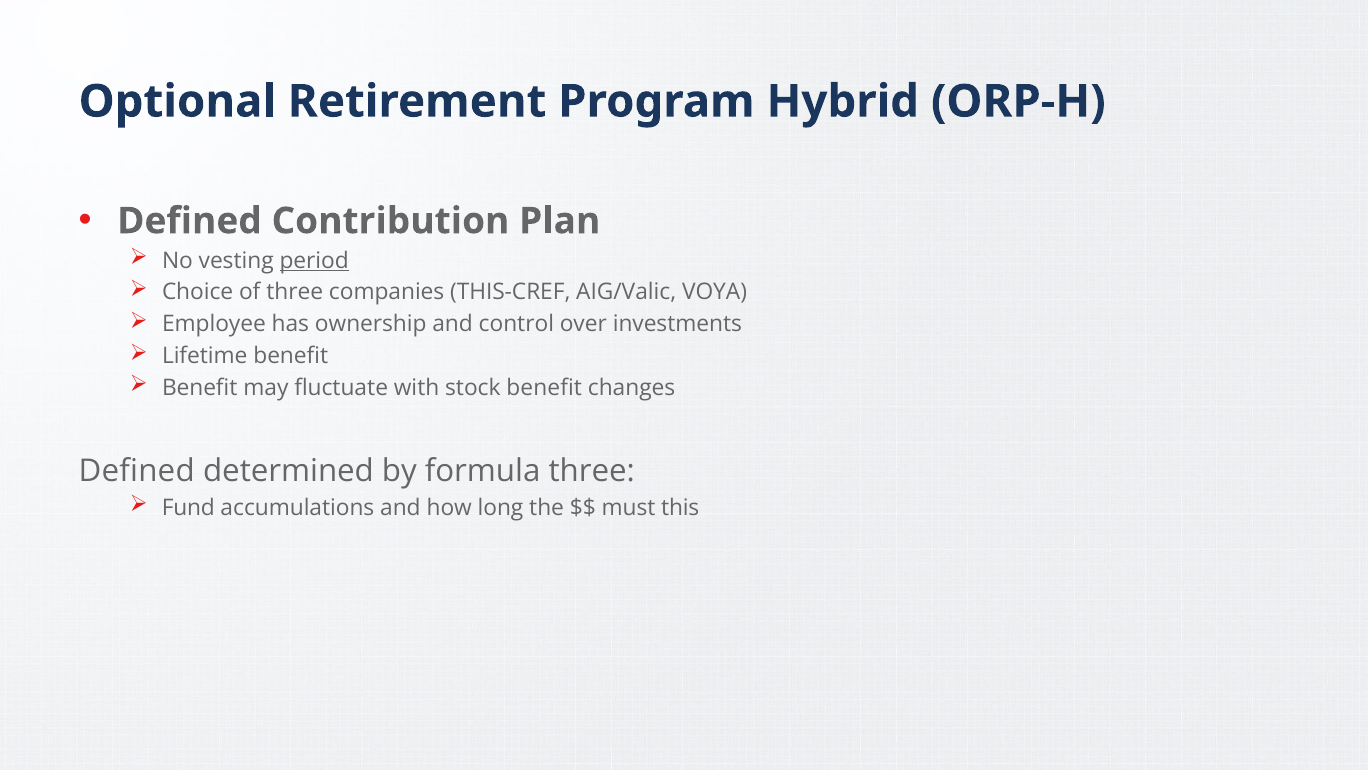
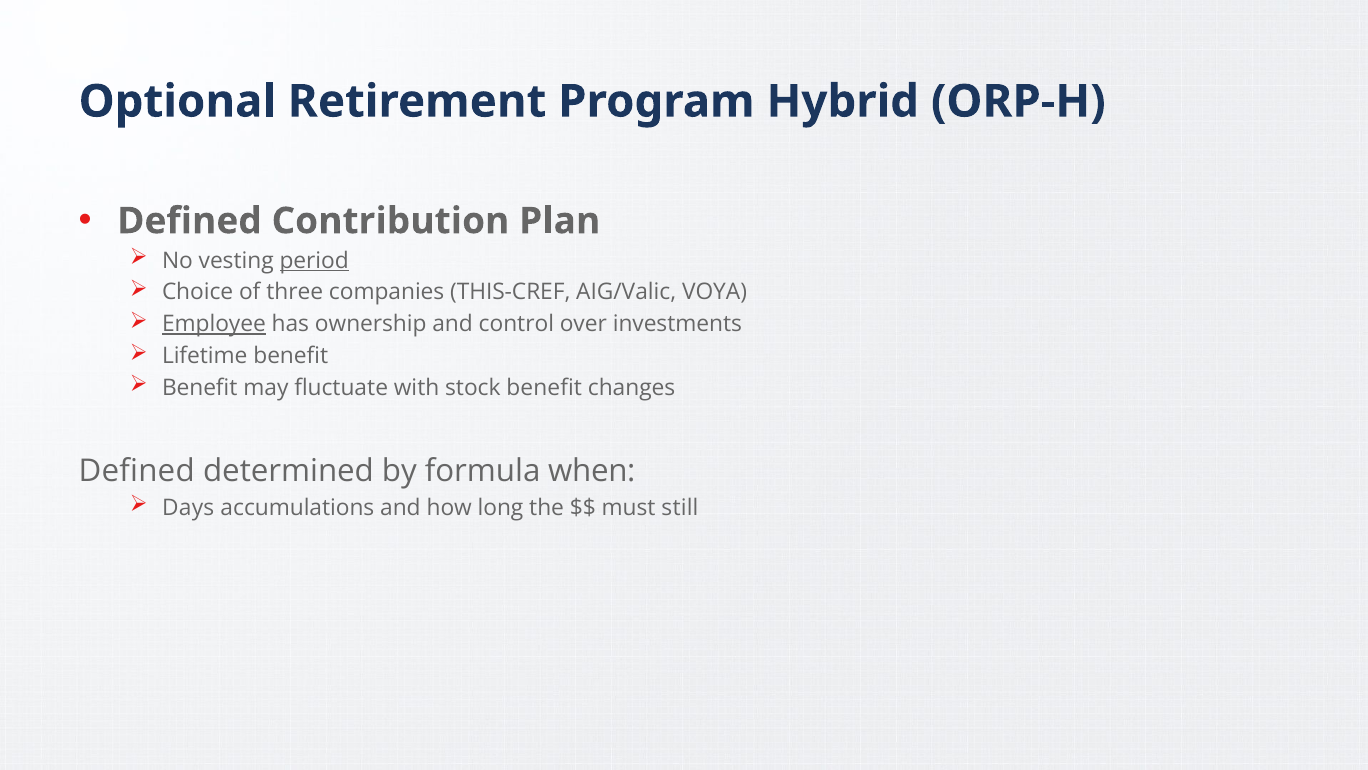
Employee underline: none -> present
formula three: three -> when
Fund: Fund -> Days
this: this -> still
